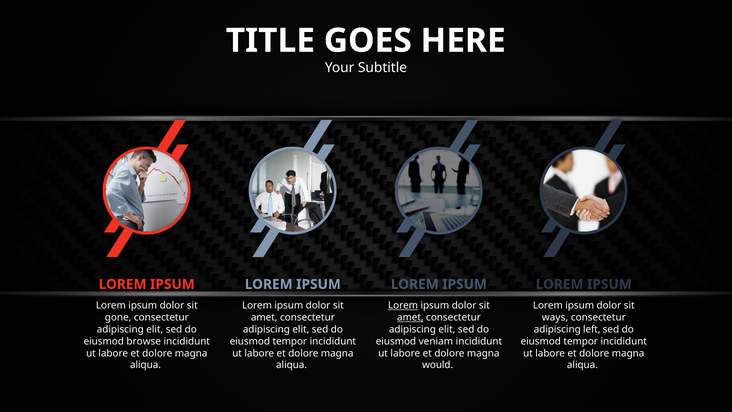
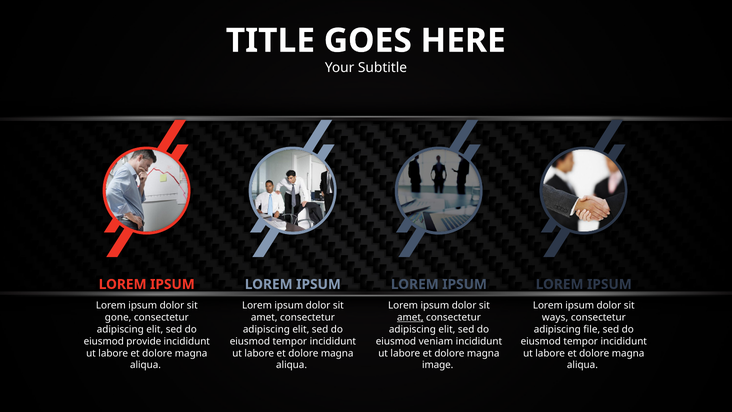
Lorem at (403, 305) underline: present -> none
left: left -> file
browse: browse -> provide
would: would -> image
